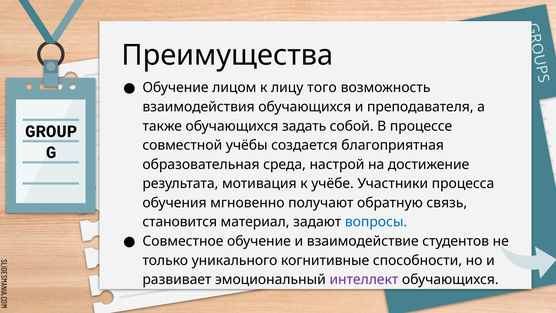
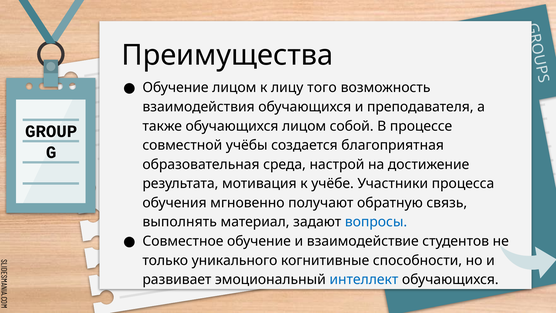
обучающихся задать: задать -> лицом
становится: становится -> выполнять
интеллект colour: purple -> blue
